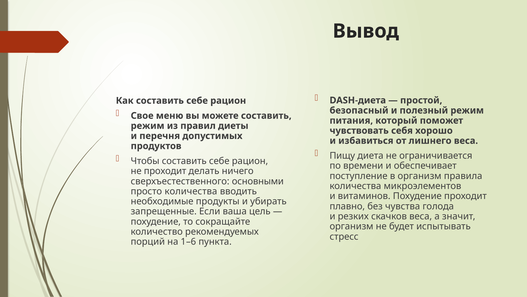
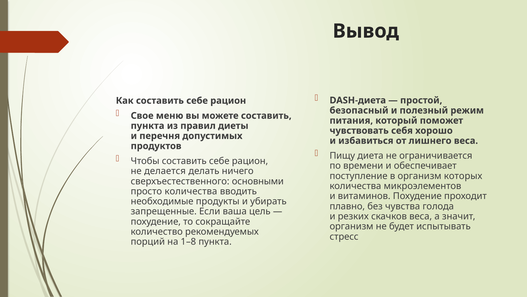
режим at (148, 126): режим -> пункта
не проходит: проходит -> делается
правила: правила -> которых
1–6: 1–6 -> 1–8
